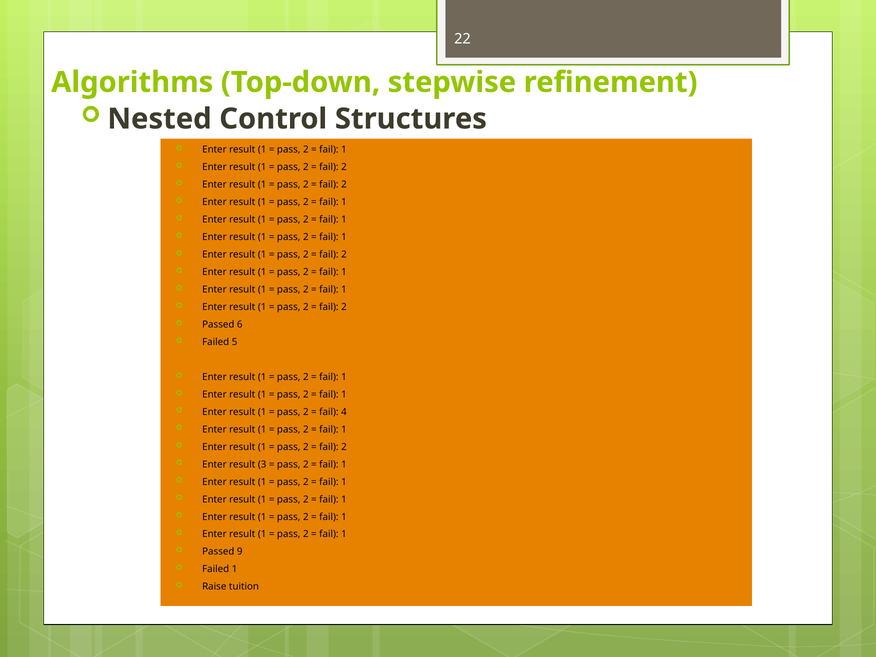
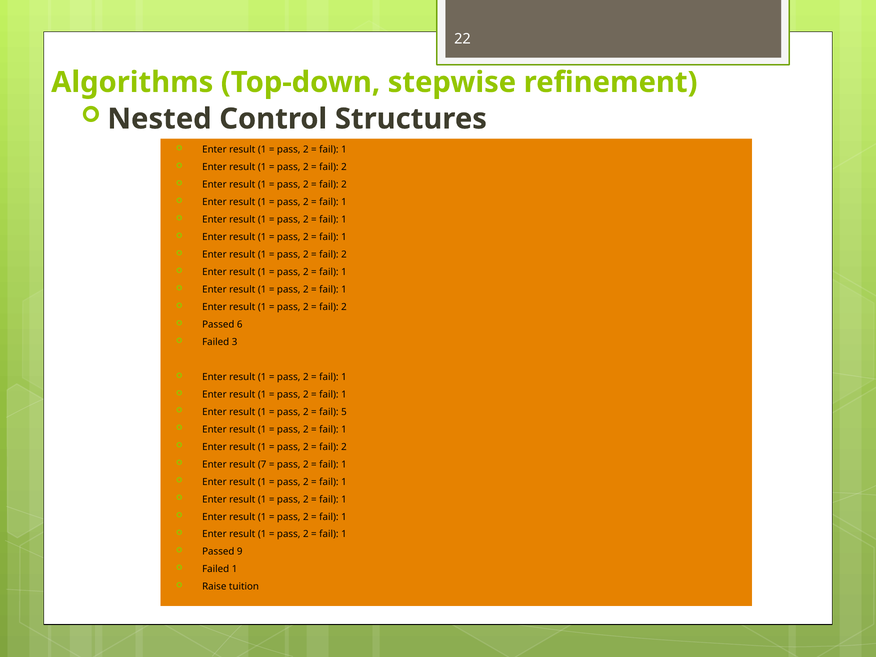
5: 5 -> 3
4: 4 -> 5
3: 3 -> 7
